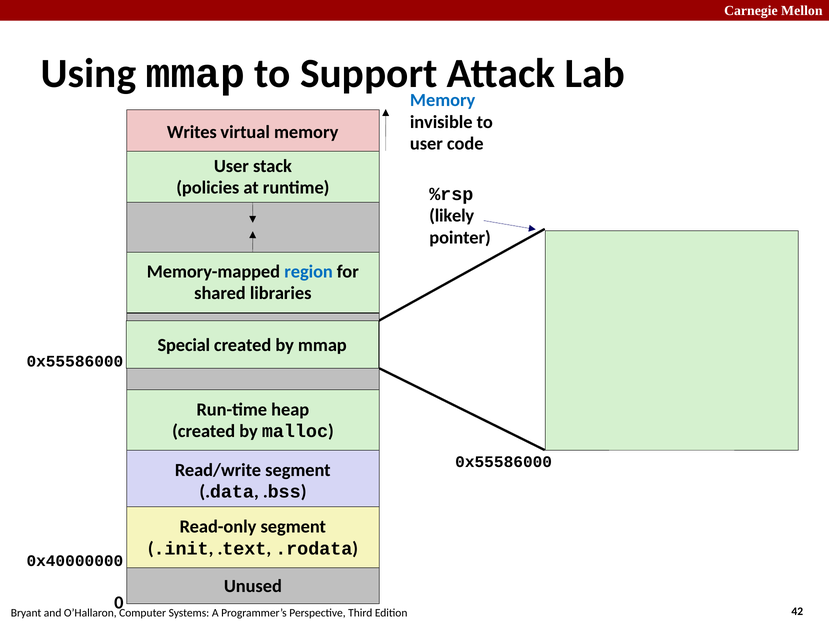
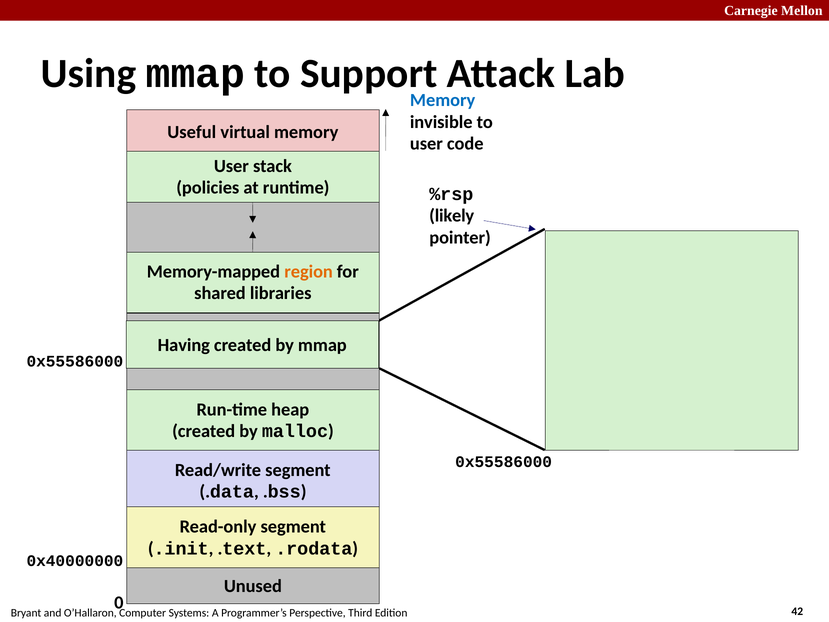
Writes: Writes -> Useful
region colour: blue -> orange
Special: Special -> Having
